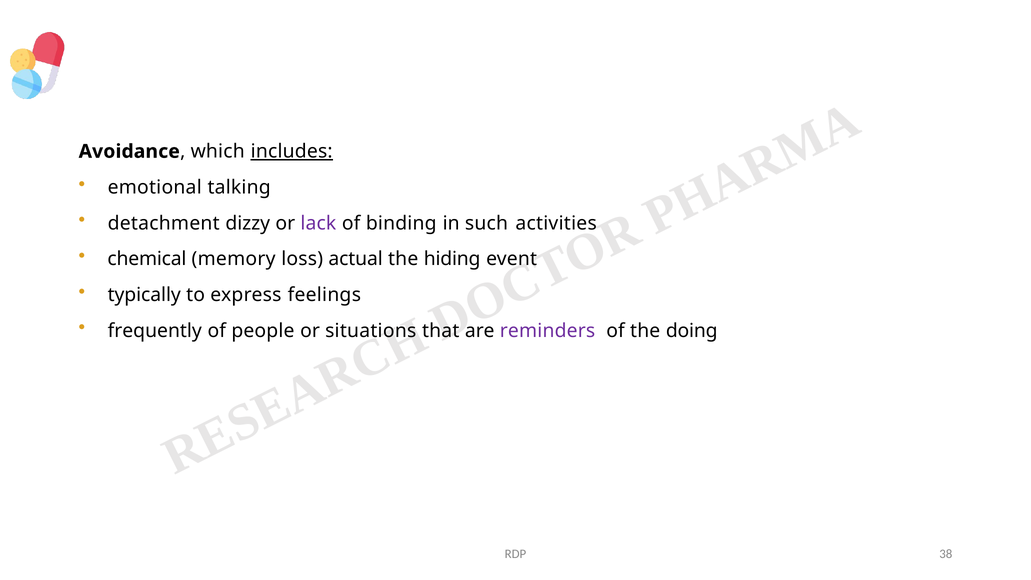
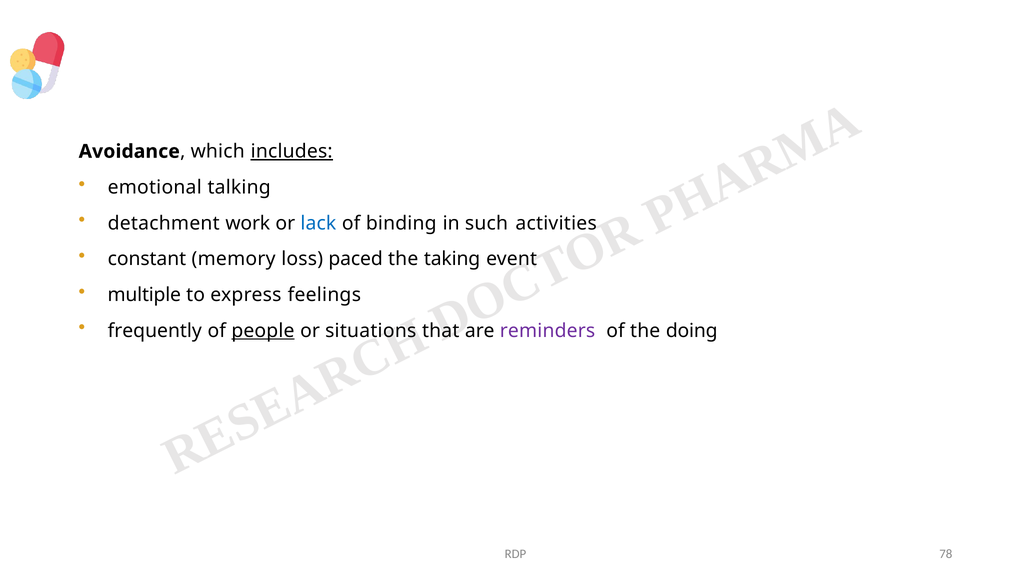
dizzy: dizzy -> work
lack colour: purple -> blue
chemical: chemical -> constant
actual: actual -> paced
hiding: hiding -> taking
typically: typically -> multiple
people underline: none -> present
38: 38 -> 78
